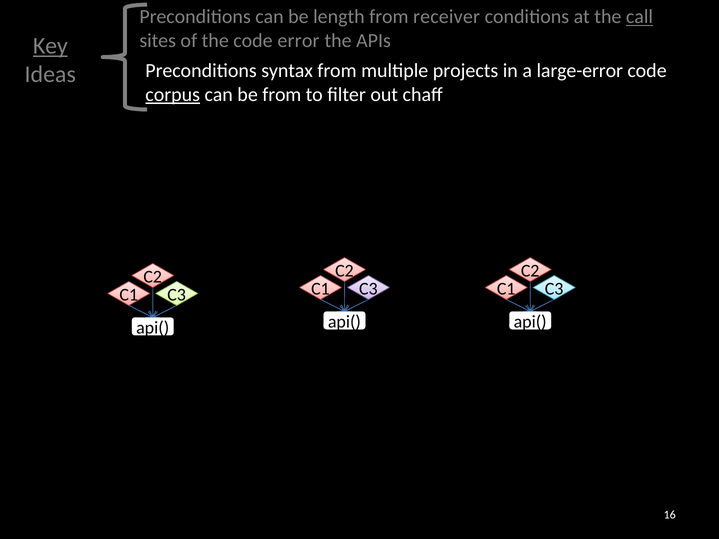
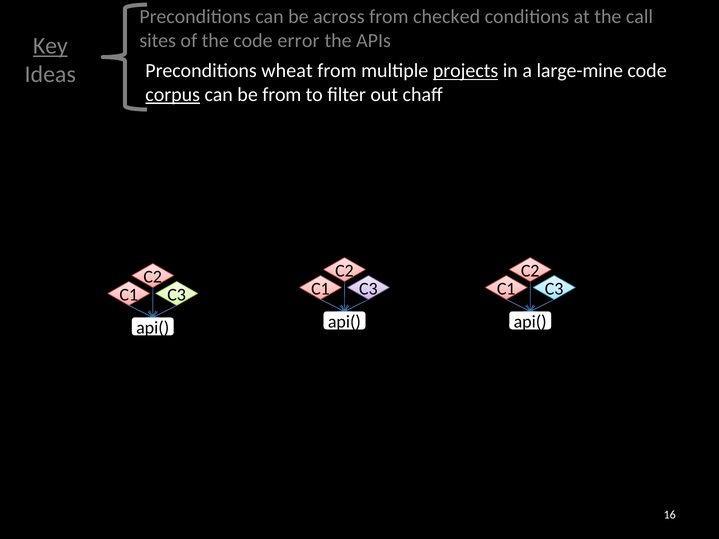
length: length -> across
receiver: receiver -> checked
call underline: present -> none
syntax: syntax -> wheat
projects underline: none -> present
large-error: large-error -> large-mine
